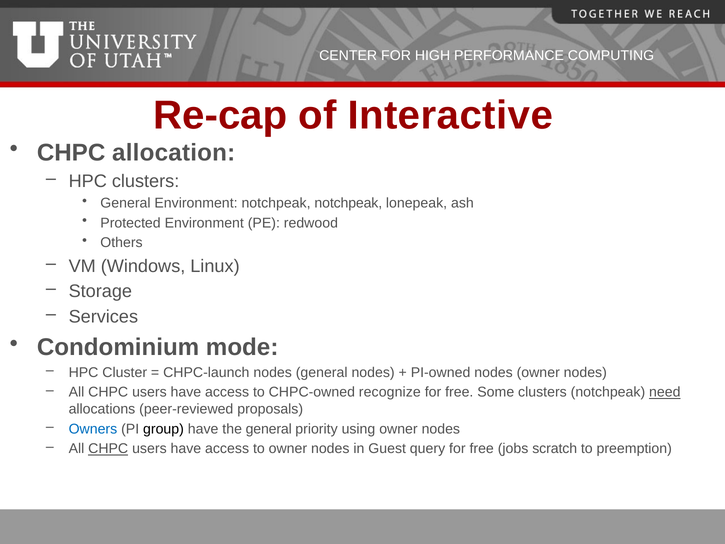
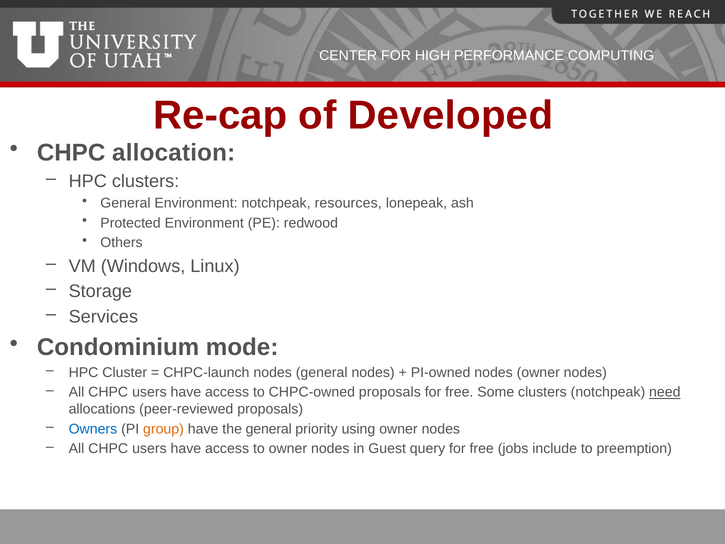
Interactive: Interactive -> Developed
notchpeak notchpeak: notchpeak -> resources
CHPC-owned recognize: recognize -> proposals
group colour: black -> orange
CHPC at (108, 449) underline: present -> none
scratch: scratch -> include
